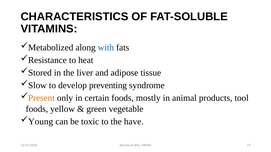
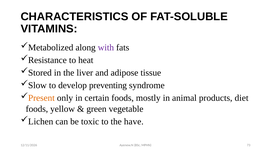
with colour: blue -> purple
tool: tool -> diet
Young: Young -> Lichen
